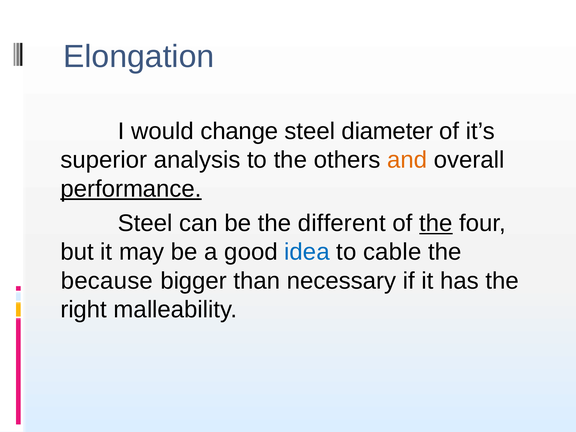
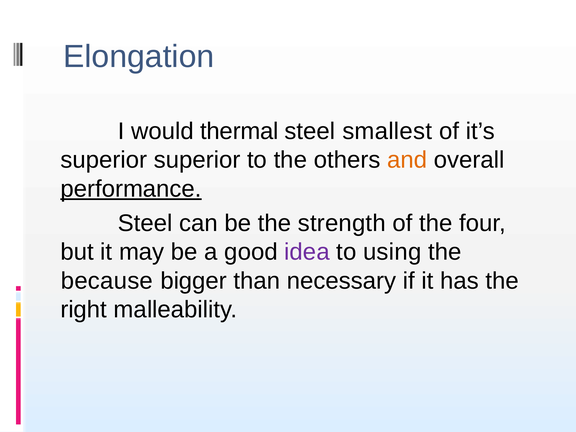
change: change -> thermal
diameter: diameter -> smallest
superior analysis: analysis -> superior
different: different -> strength
the at (436, 223) underline: present -> none
idea colour: blue -> purple
cable: cable -> using
